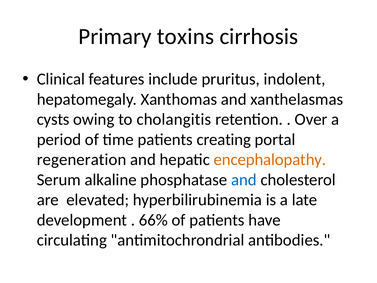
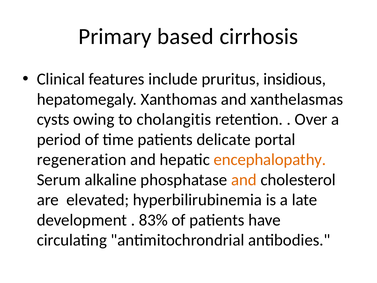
toxins: toxins -> based
indolent: indolent -> insidious
creating: creating -> delicate
and at (244, 180) colour: blue -> orange
66%: 66% -> 83%
